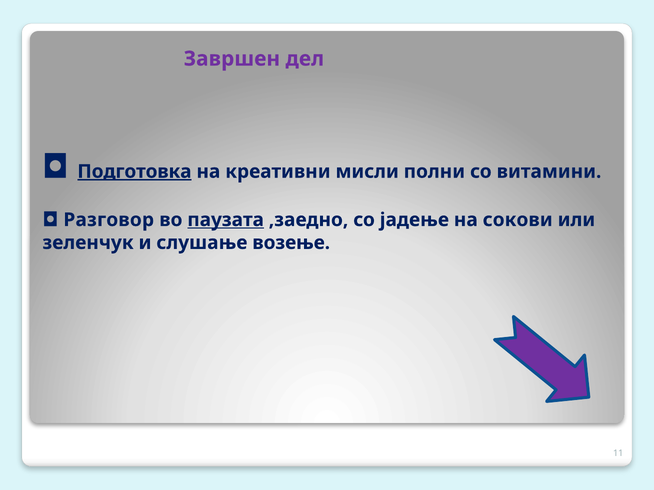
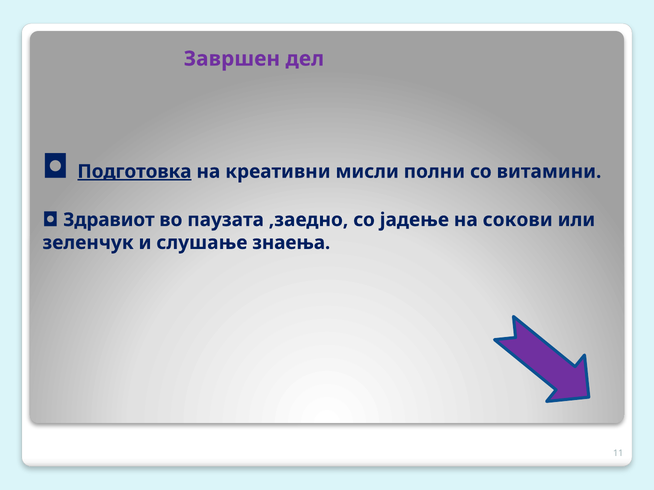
Разговор: Разговор -> Здравиот
паузата underline: present -> none
возење: возење -> знаења
